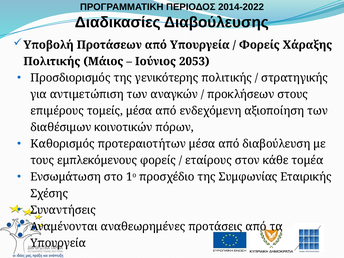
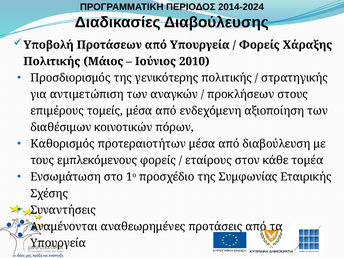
2014-2022: 2014-2022 -> 2014-2024
2053: 2053 -> 2010
